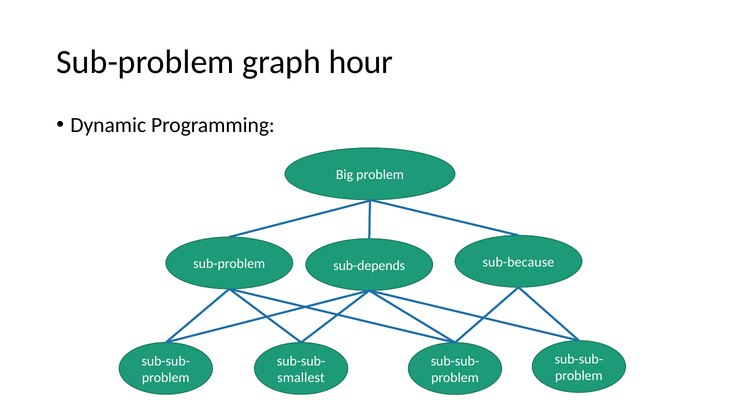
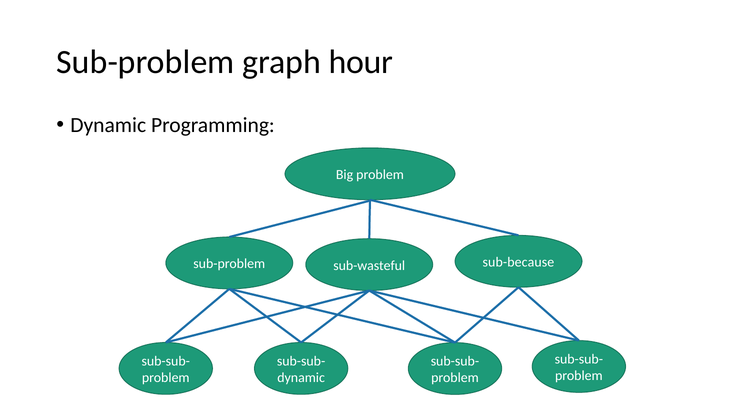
sub-depends: sub-depends -> sub-wasteful
smallest at (301, 378): smallest -> dynamic
